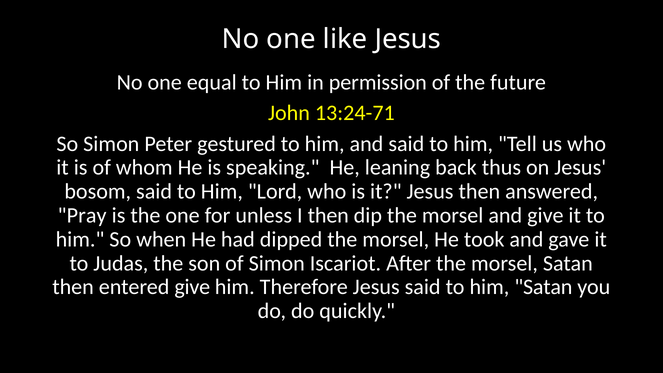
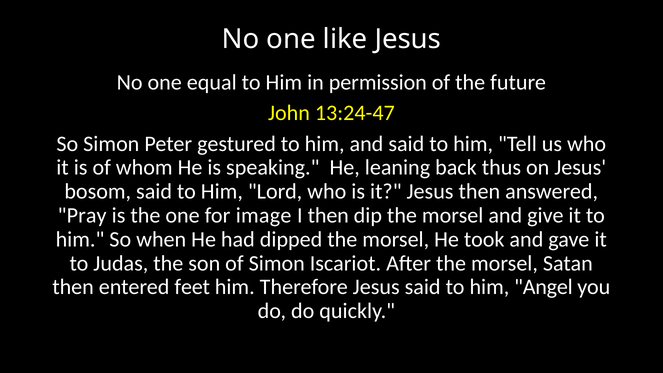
13:24-71: 13:24-71 -> 13:24-47
unless: unless -> image
entered give: give -> feet
him Satan: Satan -> Angel
